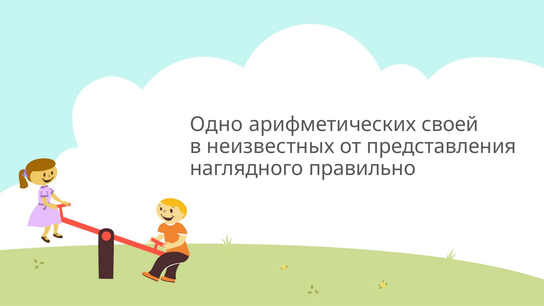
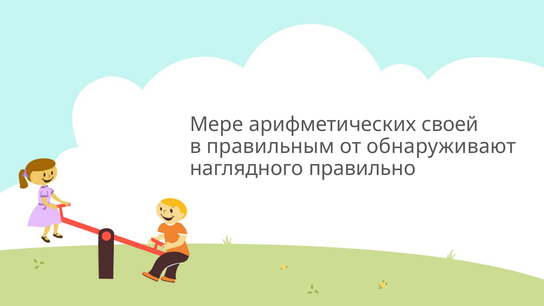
Одно: Одно -> Мере
неизвестных: неизвестных -> правильным
представления: представления -> обнаруживают
